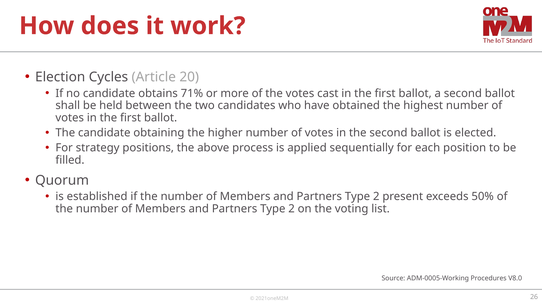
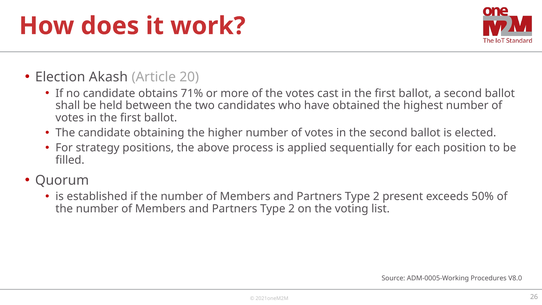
Cycles: Cycles -> Akash
